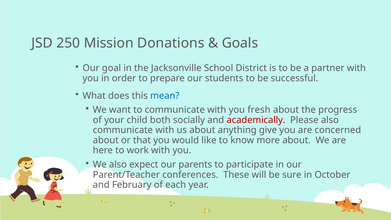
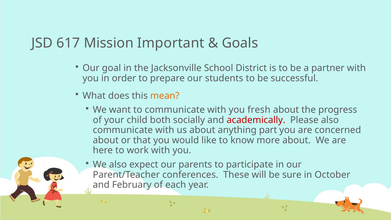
250: 250 -> 617
Donations: Donations -> Important
mean colour: blue -> orange
give: give -> part
